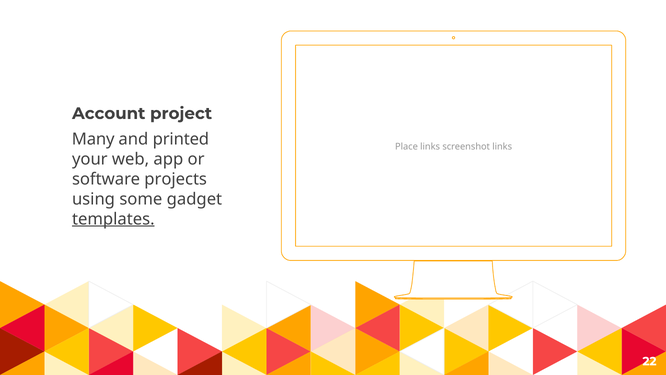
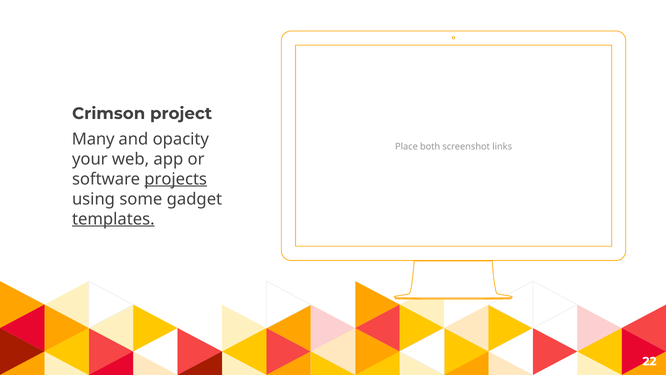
Account: Account -> Crimson
printed: printed -> opacity
Place links: links -> both
projects underline: none -> present
